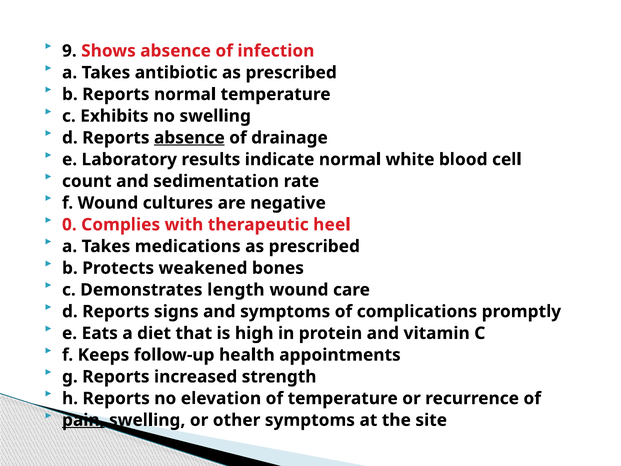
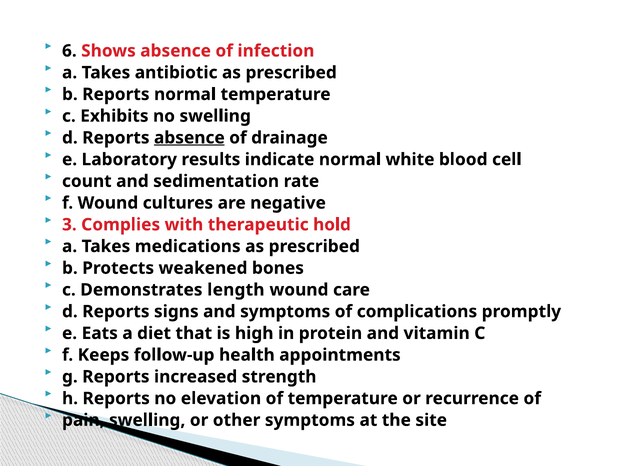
9: 9 -> 6
0: 0 -> 3
heel: heel -> hold
pain underline: present -> none
